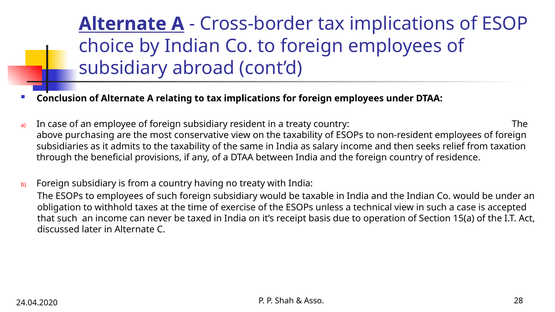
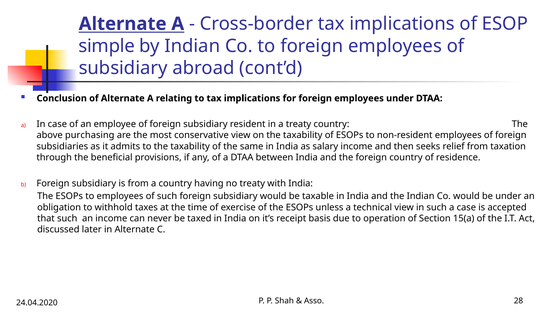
choice: choice -> simple
